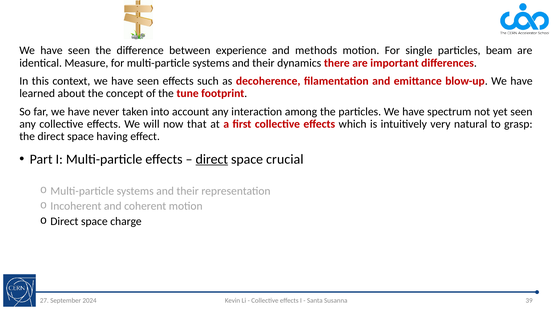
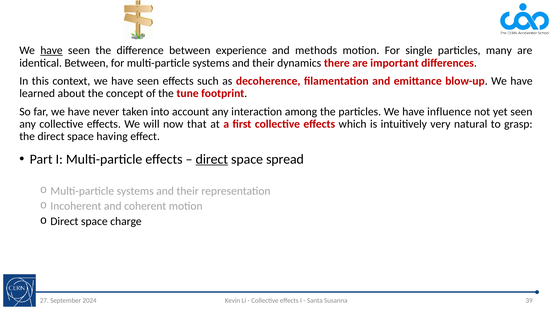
have at (51, 51) underline: none -> present
beam: beam -> many
identical Measure: Measure -> Between
spectrum: spectrum -> influence
crucial: crucial -> spread
